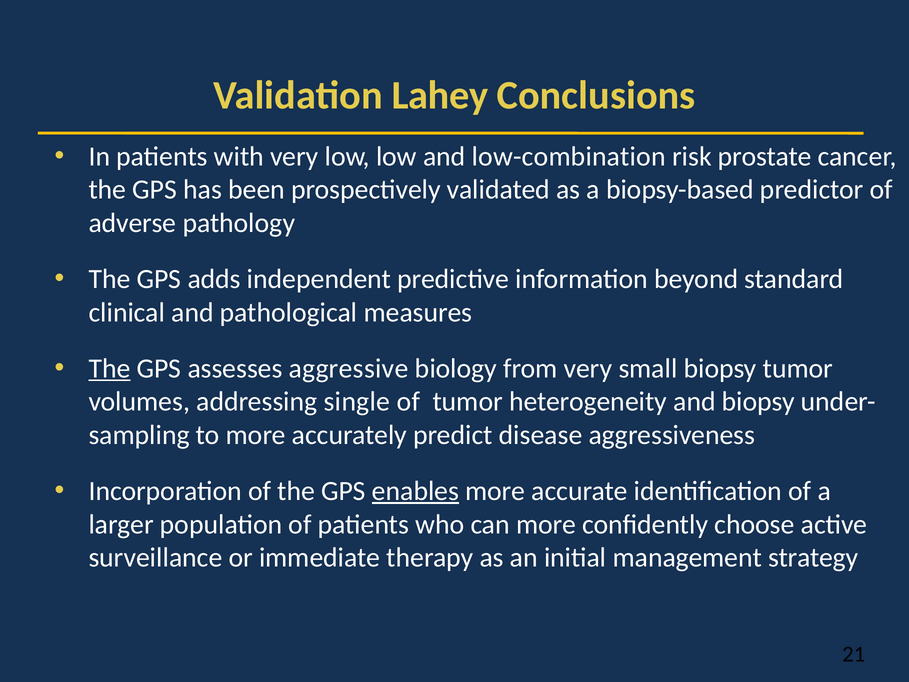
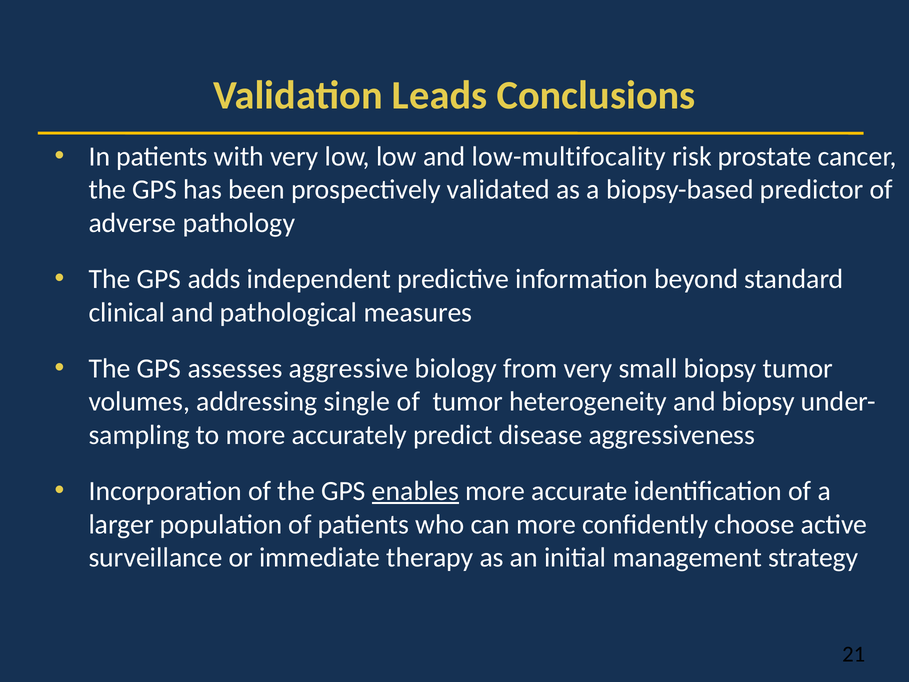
Lahey: Lahey -> Leads
low-combination: low-combination -> low-multifocality
The at (110, 368) underline: present -> none
